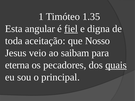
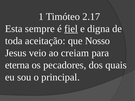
1.35: 1.35 -> 2.17
angular: angular -> sempre
saibam: saibam -> creiam
quais underline: present -> none
